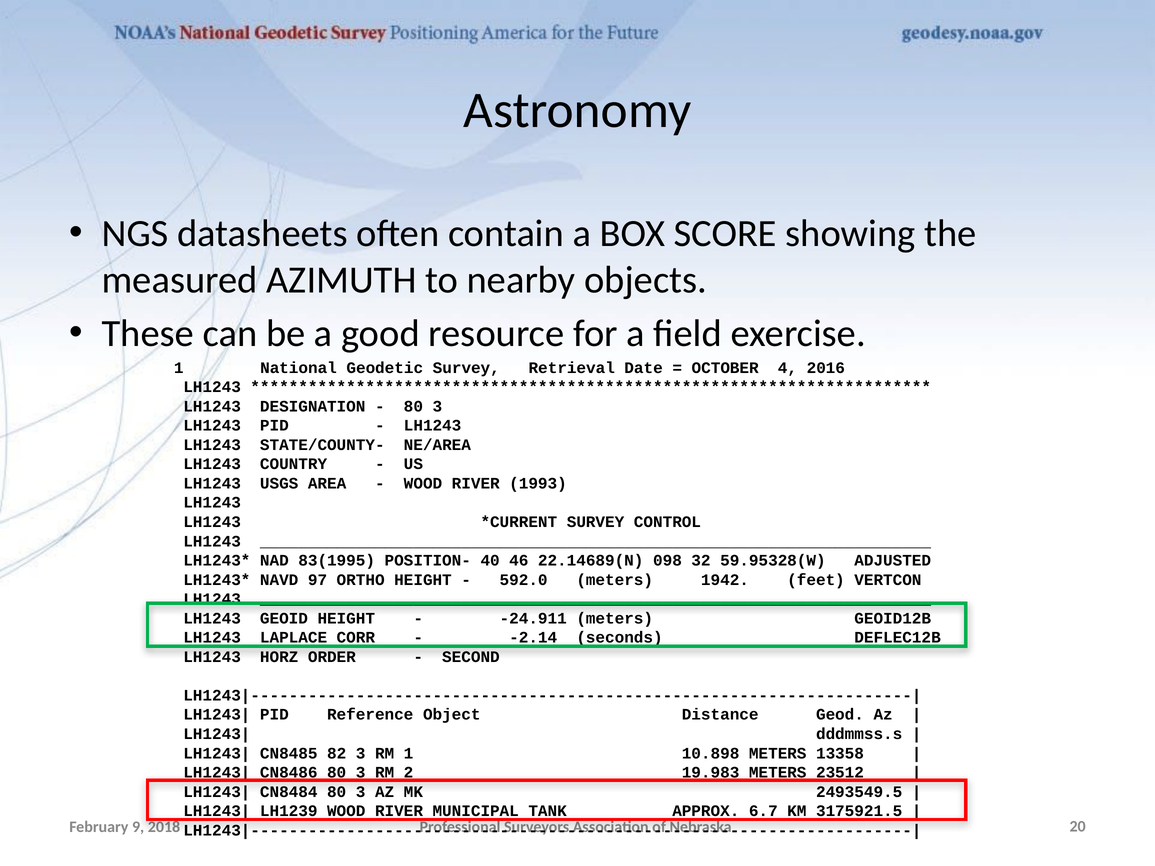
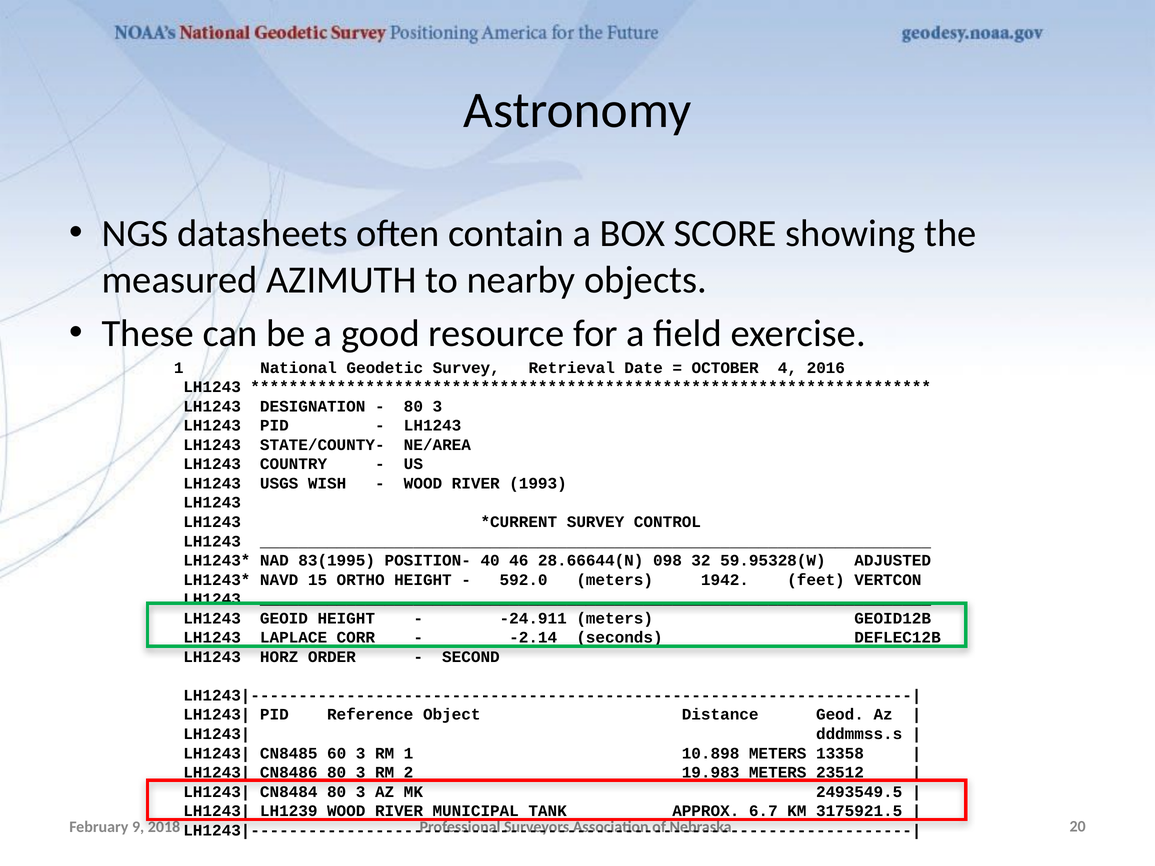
AREA: AREA -> WISH
22.14689(N: 22.14689(N -> 28.66644(N
97: 97 -> 15
82: 82 -> 60
